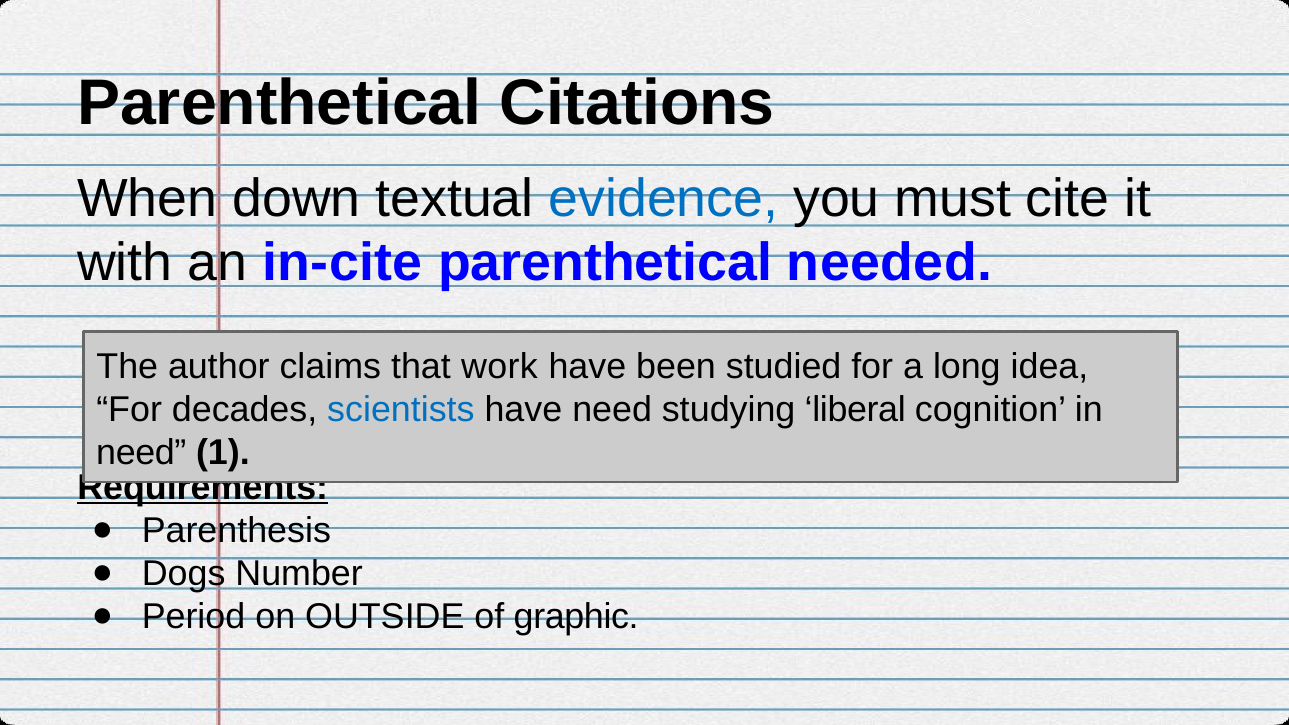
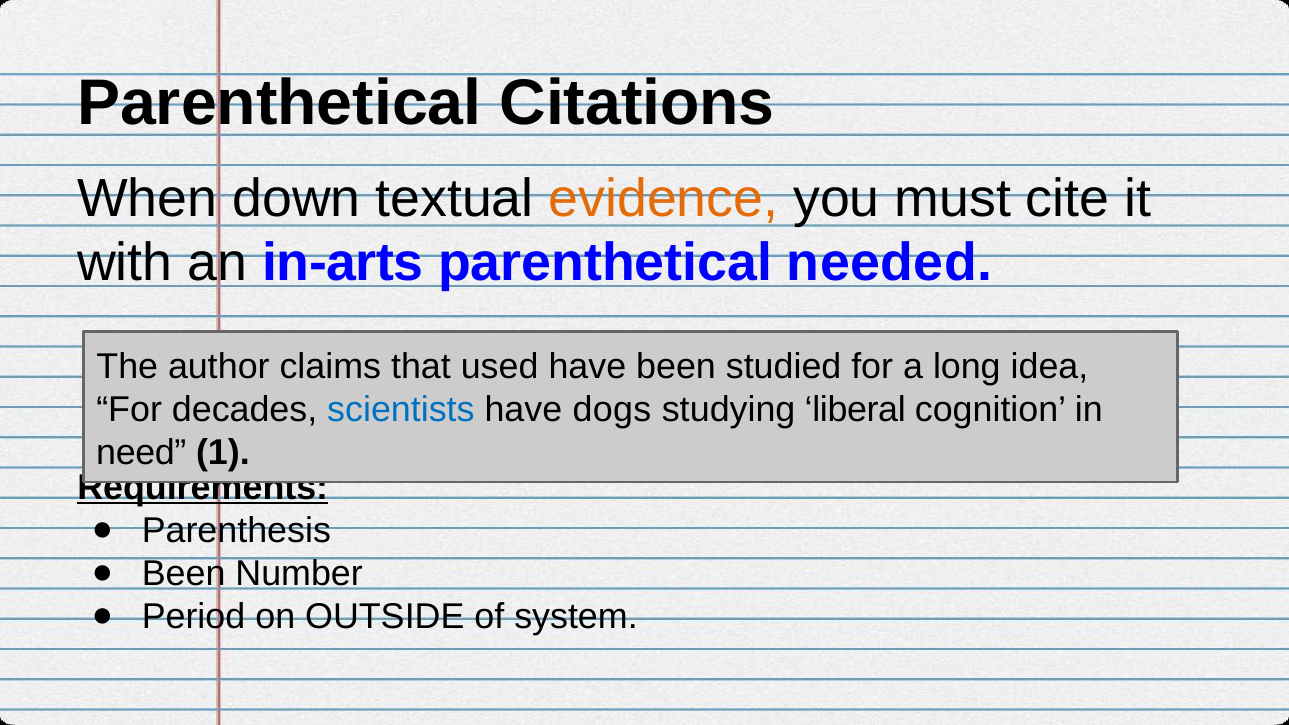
evidence colour: blue -> orange
in-cite: in-cite -> in-arts
work: work -> used
have need: need -> dogs
Dogs at (184, 574): Dogs -> Been
graphic: graphic -> system
